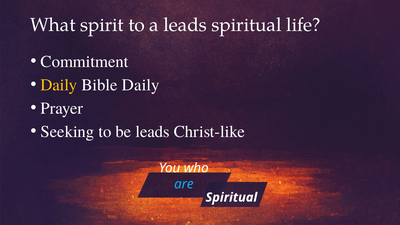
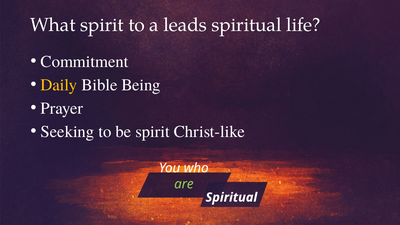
Bible Daily: Daily -> Being
be leads: leads -> spirit
are colour: light blue -> light green
